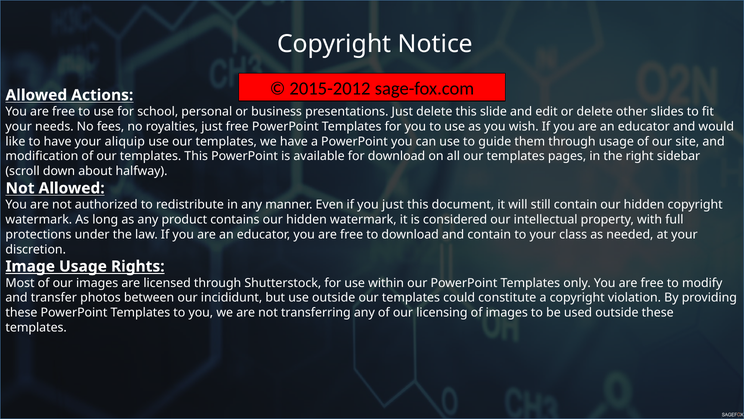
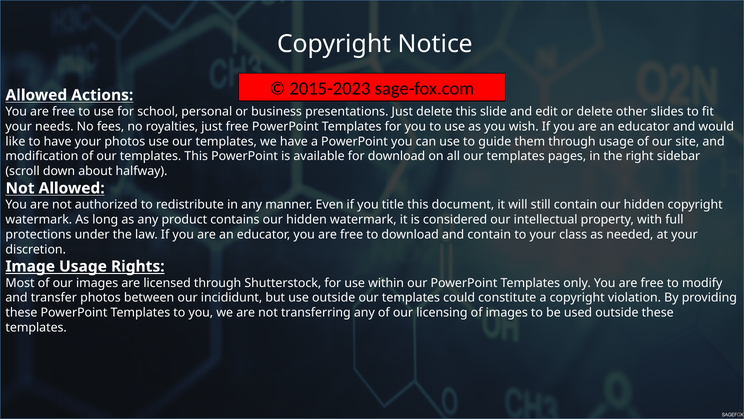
2015-2012: 2015-2012 -> 2015-2023
your aliquip: aliquip -> photos
you just: just -> title
